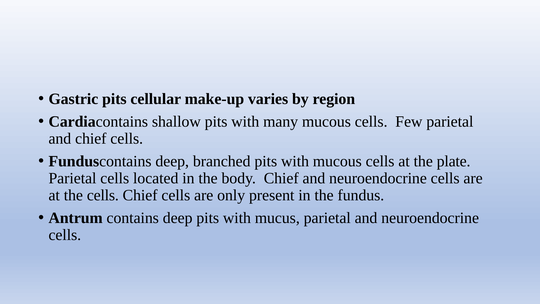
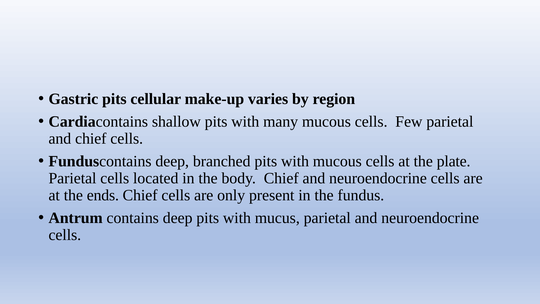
the cells: cells -> ends
